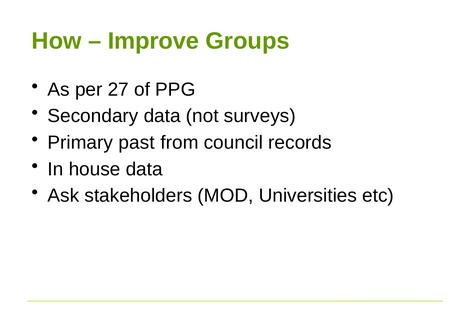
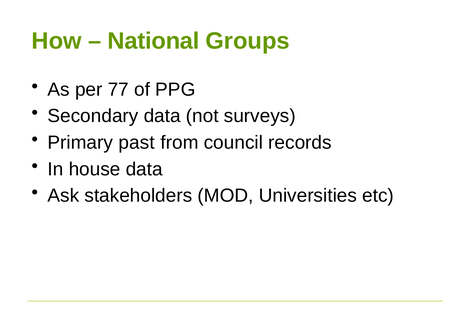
Improve: Improve -> National
27: 27 -> 77
